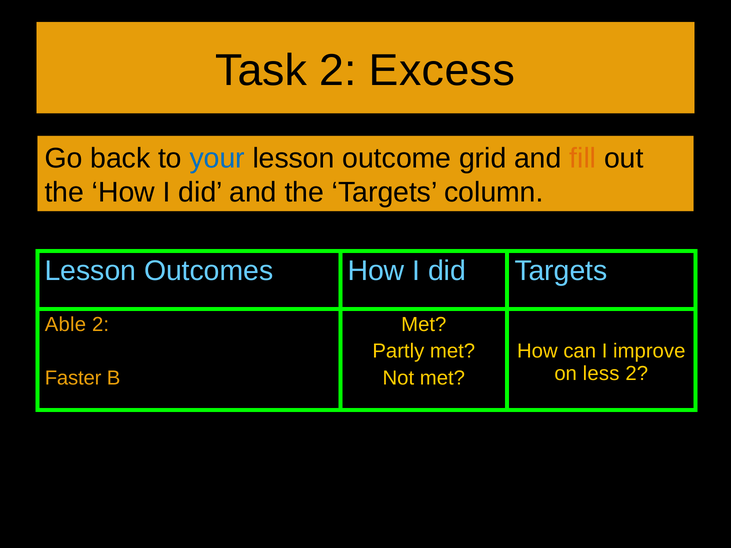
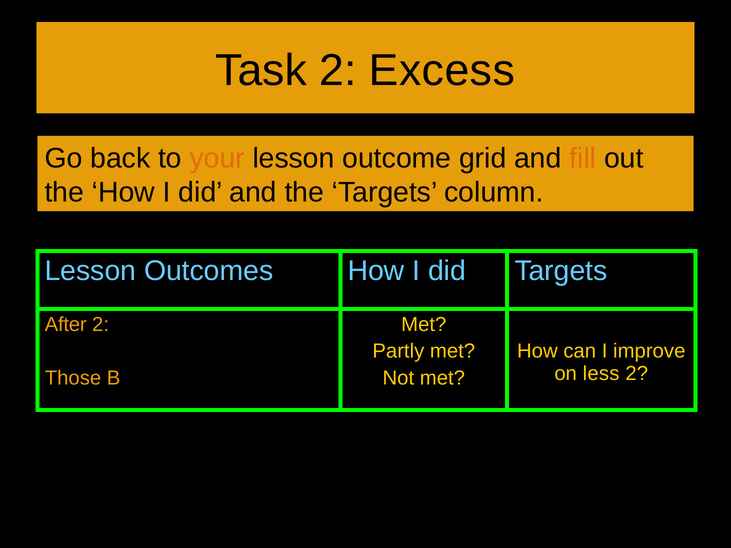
your colour: blue -> orange
Able: Able -> After
Faster: Faster -> Those
